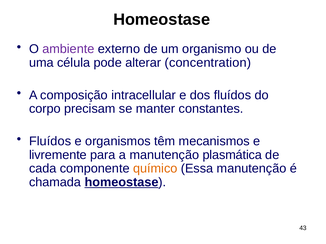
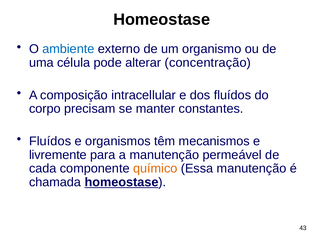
ambiente colour: purple -> blue
concentration: concentration -> concentração
plasmática: plasmática -> permeável
